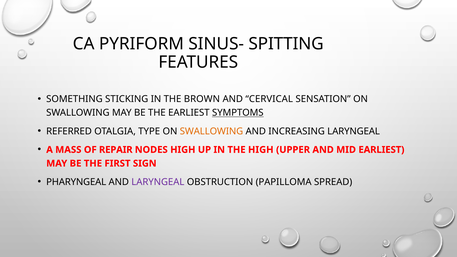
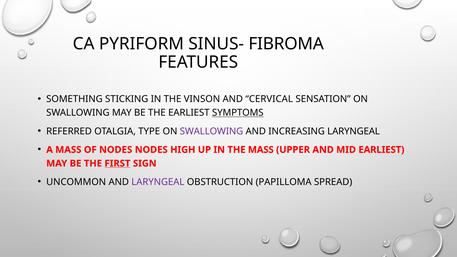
SPITTING: SPITTING -> FIBROMA
BROWN: BROWN -> VINSON
SWALLOWING at (211, 131) colour: orange -> purple
OF REPAIR: REPAIR -> NODES
THE HIGH: HIGH -> MASS
FIRST underline: none -> present
PHARYNGEAL: PHARYNGEAL -> UNCOMMON
